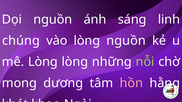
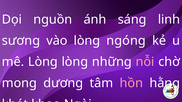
chúng: chúng -> sương
lòng nguồn: nguồn -> ngóng
nỗi colour: light green -> pink
